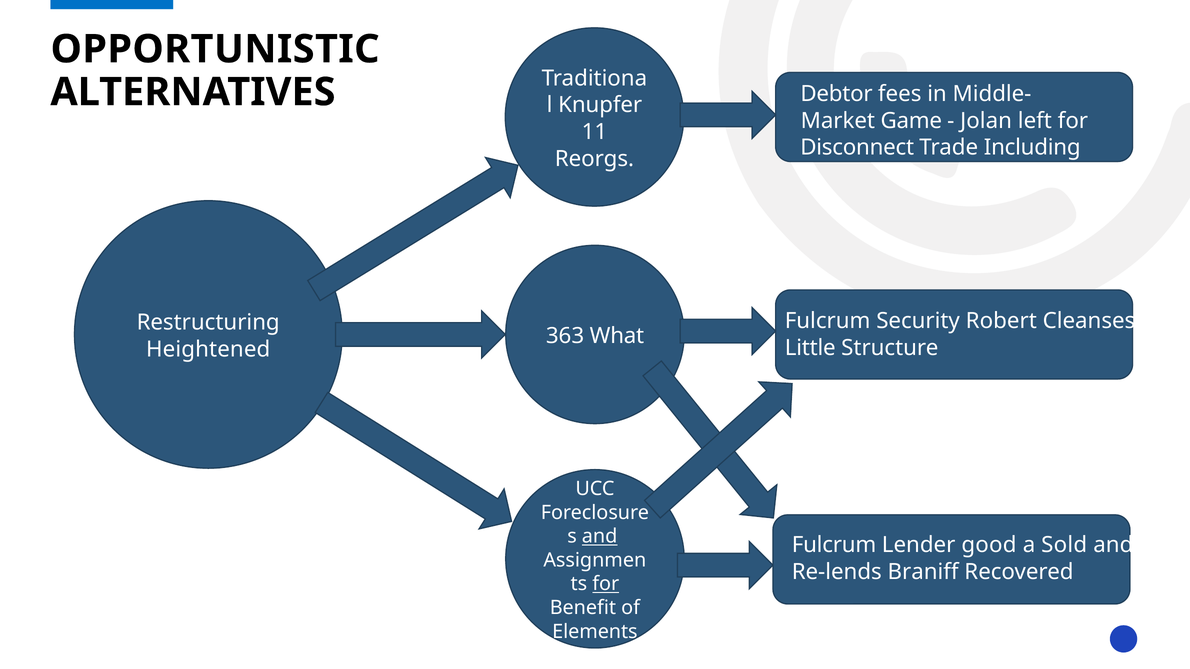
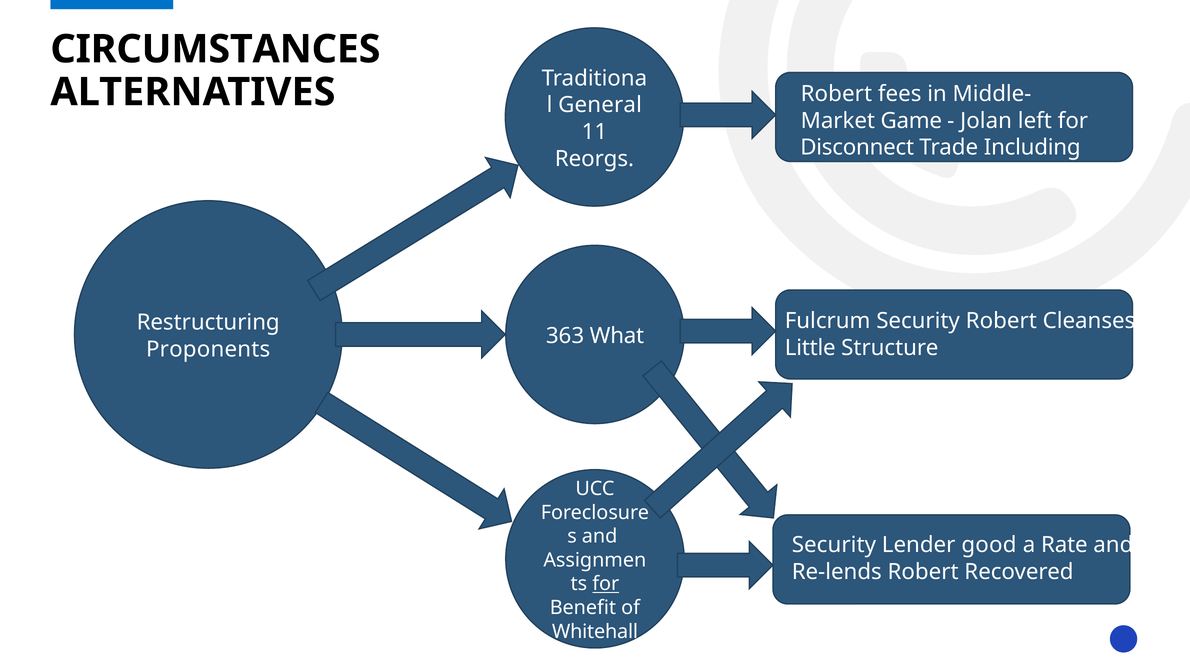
OPPORTUNISTIC: OPPORTUNISTIC -> CIRCUMSTANCES
Debtor at (837, 94): Debtor -> Robert
Knupfer: Knupfer -> General
Heightened: Heightened -> Proponents
and at (600, 537) underline: present -> none
Fulcrum at (834, 545): Fulcrum -> Security
Sold: Sold -> Rate
Re-lends Braniff: Braniff -> Robert
Elements: Elements -> Whitehall
